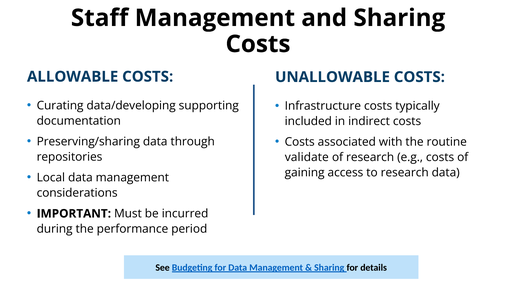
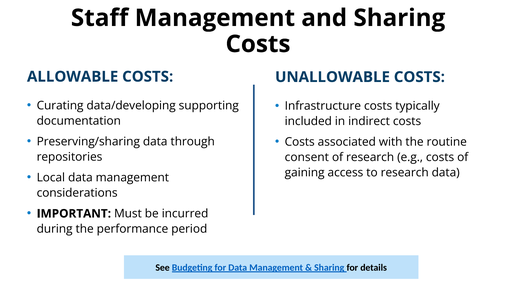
validate: validate -> consent
